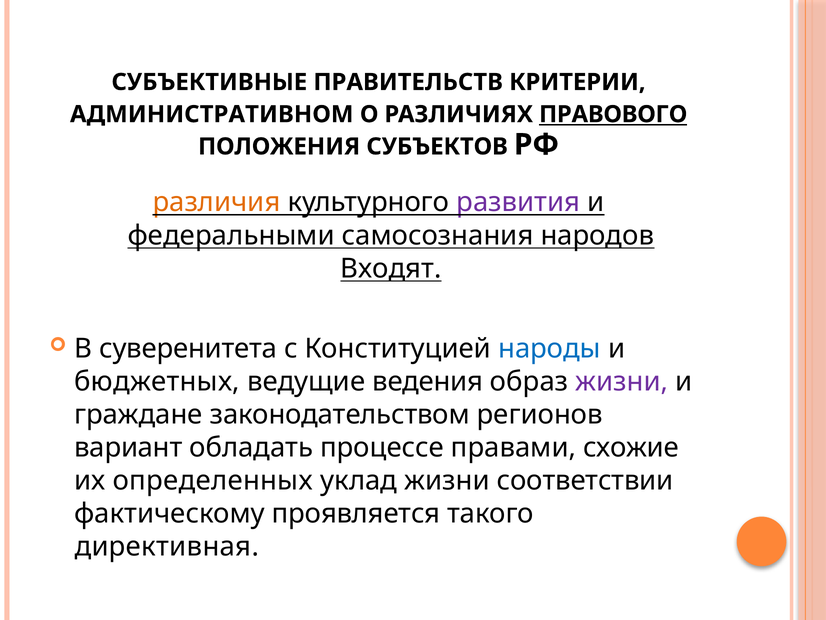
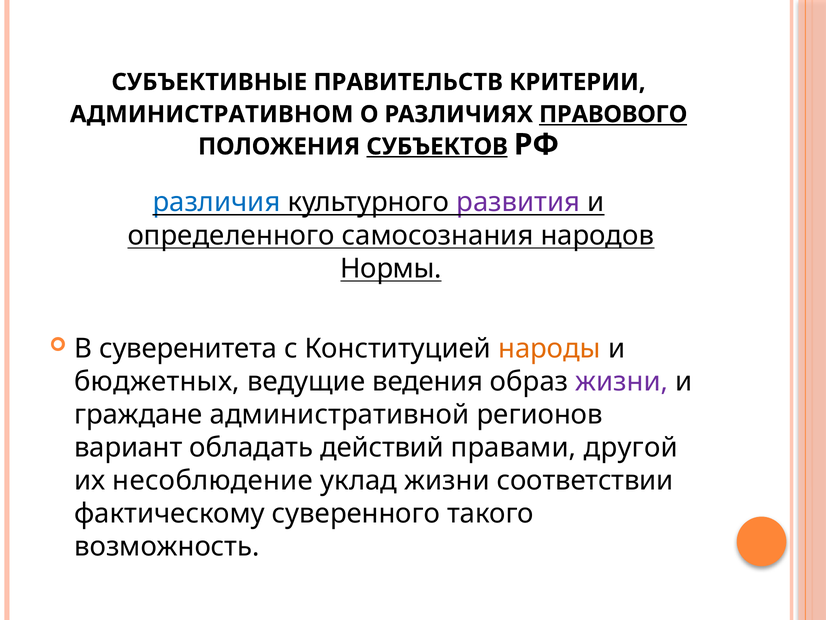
СУБЪЕКТОВ underline: none -> present
различия colour: orange -> blue
федеральными: федеральными -> определенного
Входят: Входят -> Нормы
народы colour: blue -> orange
законодательством: законодательством -> административной
процессе: процессе -> действий
схожие: схожие -> другой
определенных: определенных -> несоблюдение
проявляется: проявляется -> суверенного
директивная: директивная -> возможность
